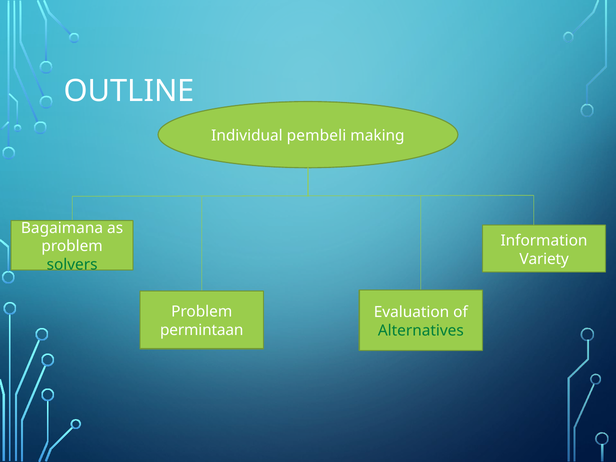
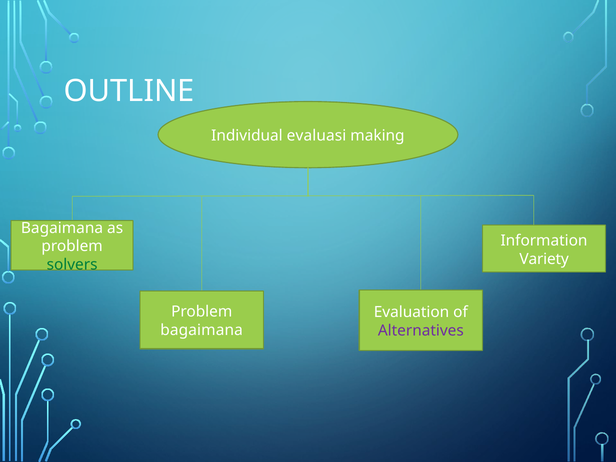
pembeli: pembeli -> evaluasi
permintaan at (202, 330): permintaan -> bagaimana
Alternatives colour: green -> purple
